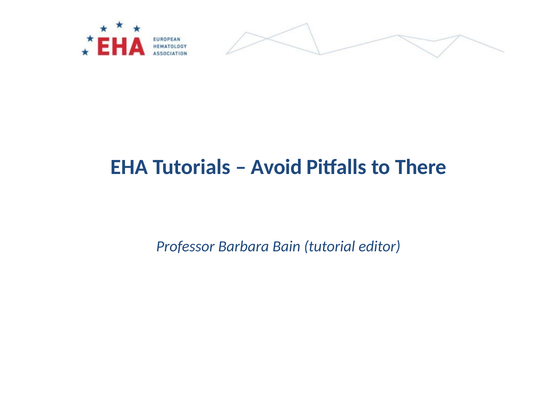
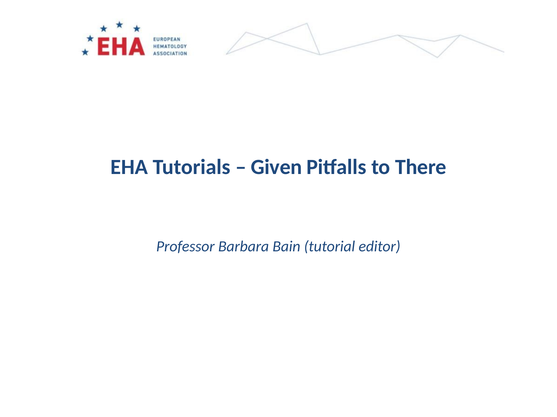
Avoid: Avoid -> Given
